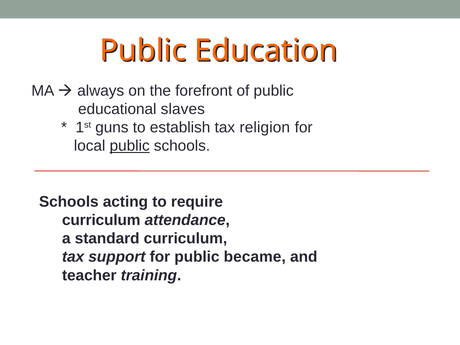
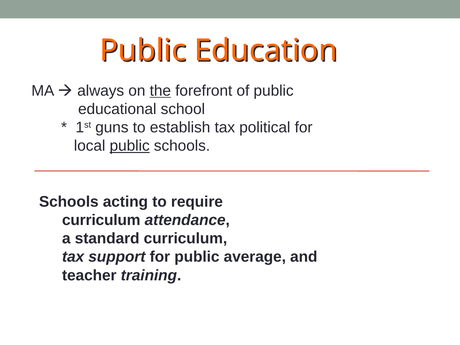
the underline: none -> present
slaves: slaves -> school
religion: religion -> political
became: became -> average
